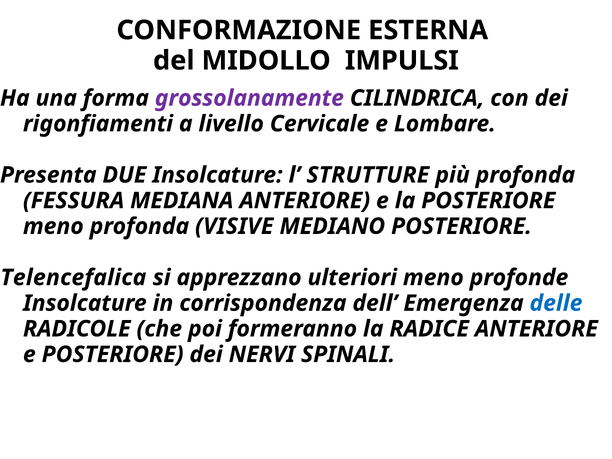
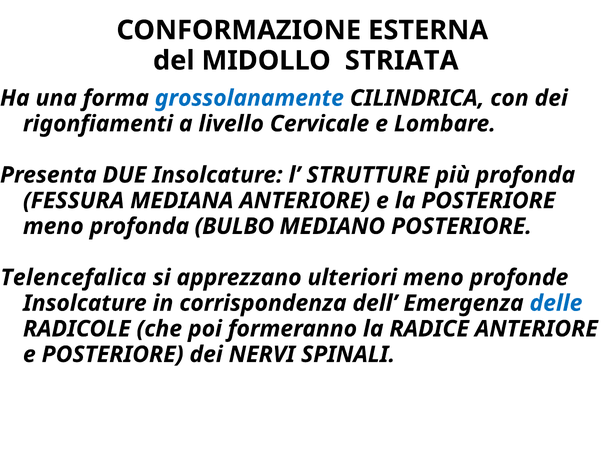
IMPULSI: IMPULSI -> STRIATA
grossolanamente colour: purple -> blue
VISIVE: VISIVE -> BULBO
